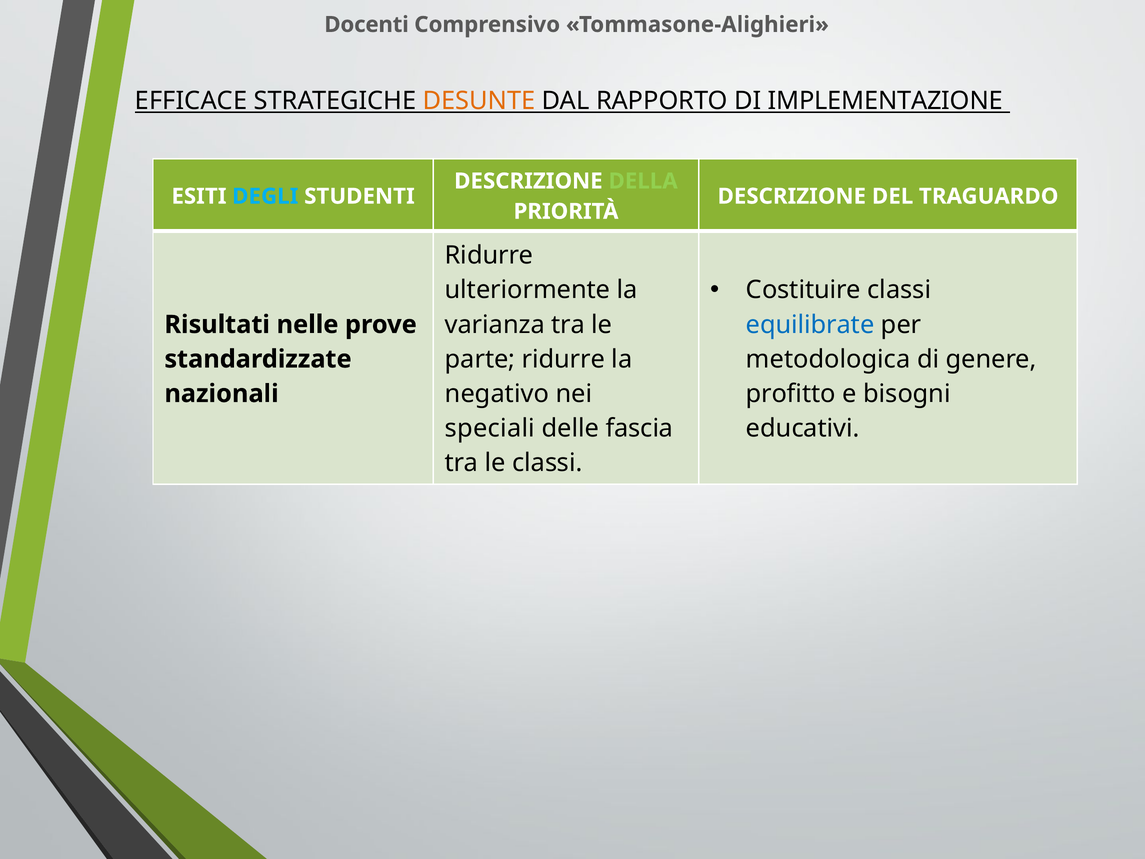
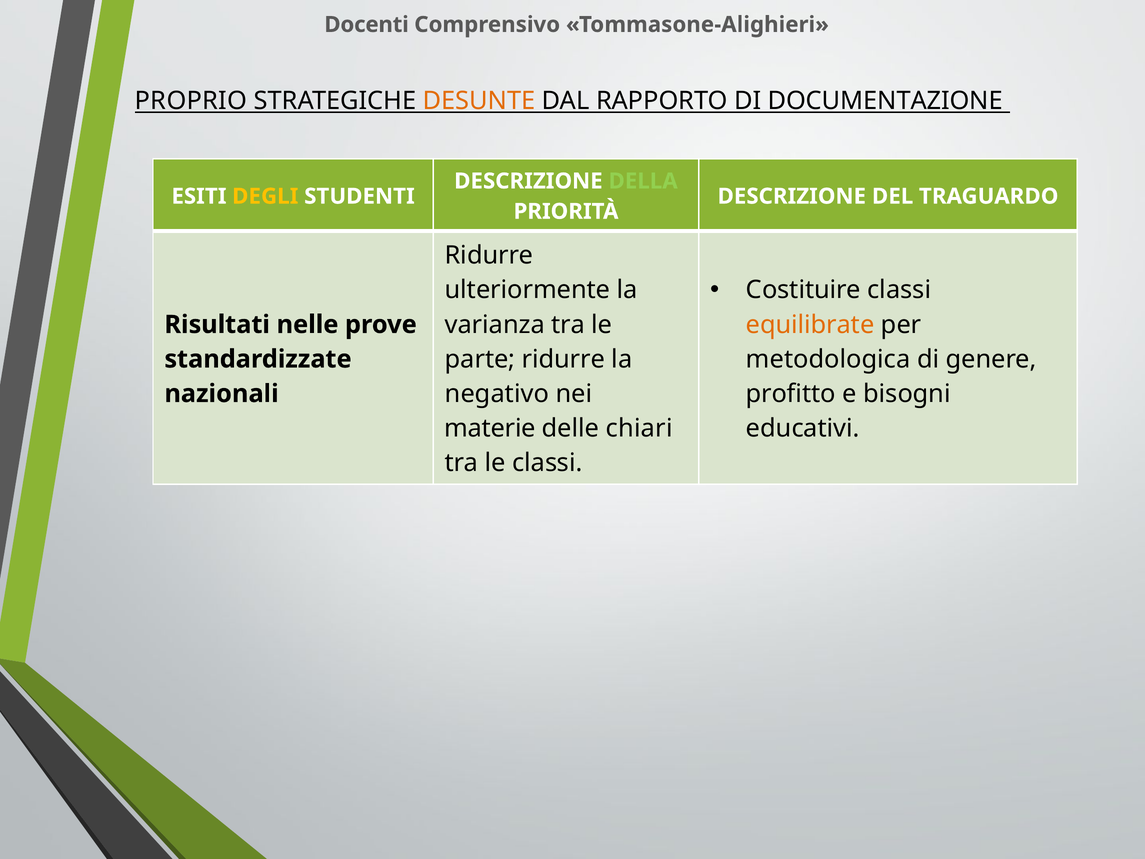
EFFICACE: EFFICACE -> PROPRIO
IMPLEMENTAZIONE: IMPLEMENTAZIONE -> DOCUMENTAZIONE
DEGLI colour: light blue -> yellow
equilibrate colour: blue -> orange
speciali: speciali -> materie
fascia: fascia -> chiari
